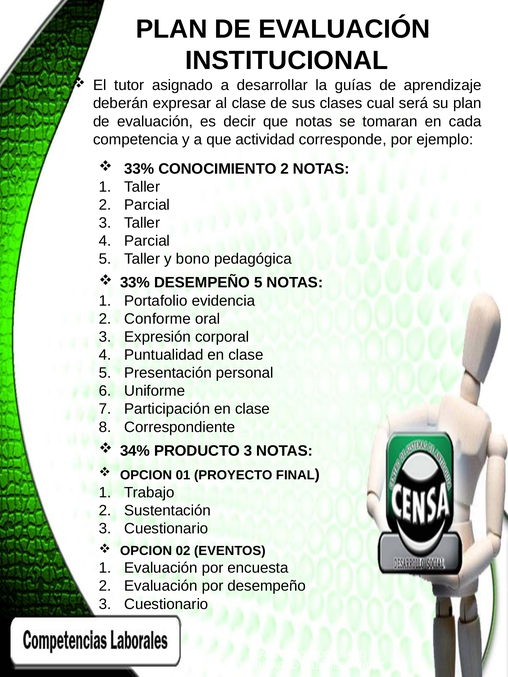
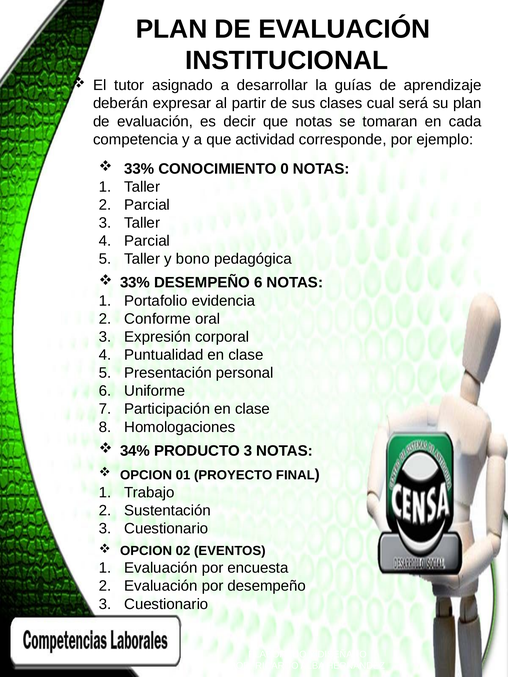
al clase: clase -> partir
CONOCIMIENTO 2: 2 -> 0
DESEMPEÑO 5: 5 -> 6
Correspondiente: Correspondiente -> Homologaciones
